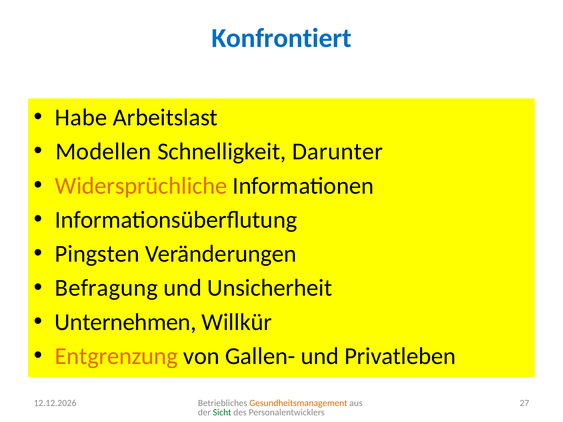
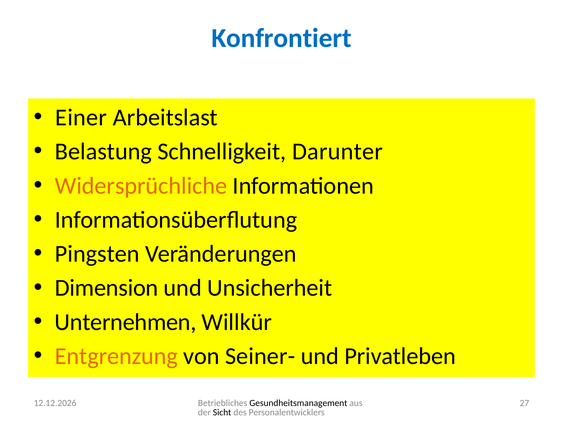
Habe: Habe -> Einer
Modellen: Modellen -> Belastung
Befragung: Befragung -> Dimension
Gallen-: Gallen- -> Seiner-
Gesundheitsmanagement colour: orange -> black
Sicht colour: green -> black
